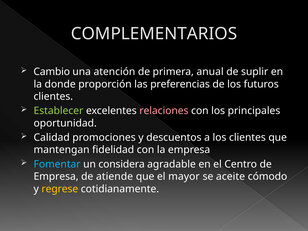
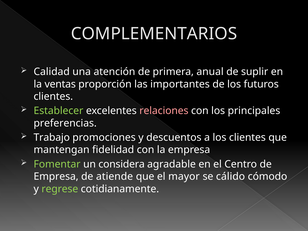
Cambio: Cambio -> Calidad
donde: donde -> ventas
preferencias: preferencias -> importantes
oportunidad: oportunidad -> preferencias
Calidad: Calidad -> Trabajo
Fomentar colour: light blue -> light green
aceite: aceite -> cálido
regrese colour: yellow -> light green
